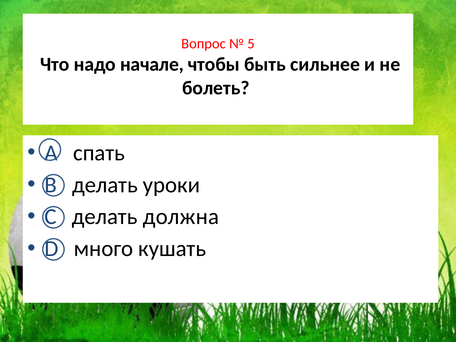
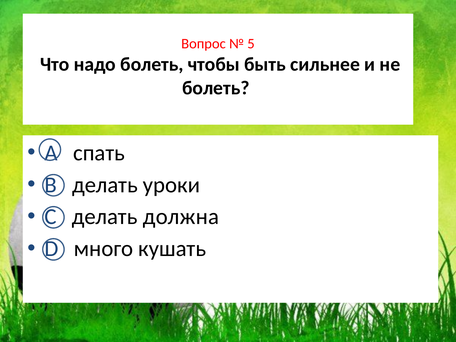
надо начале: начале -> болеть
